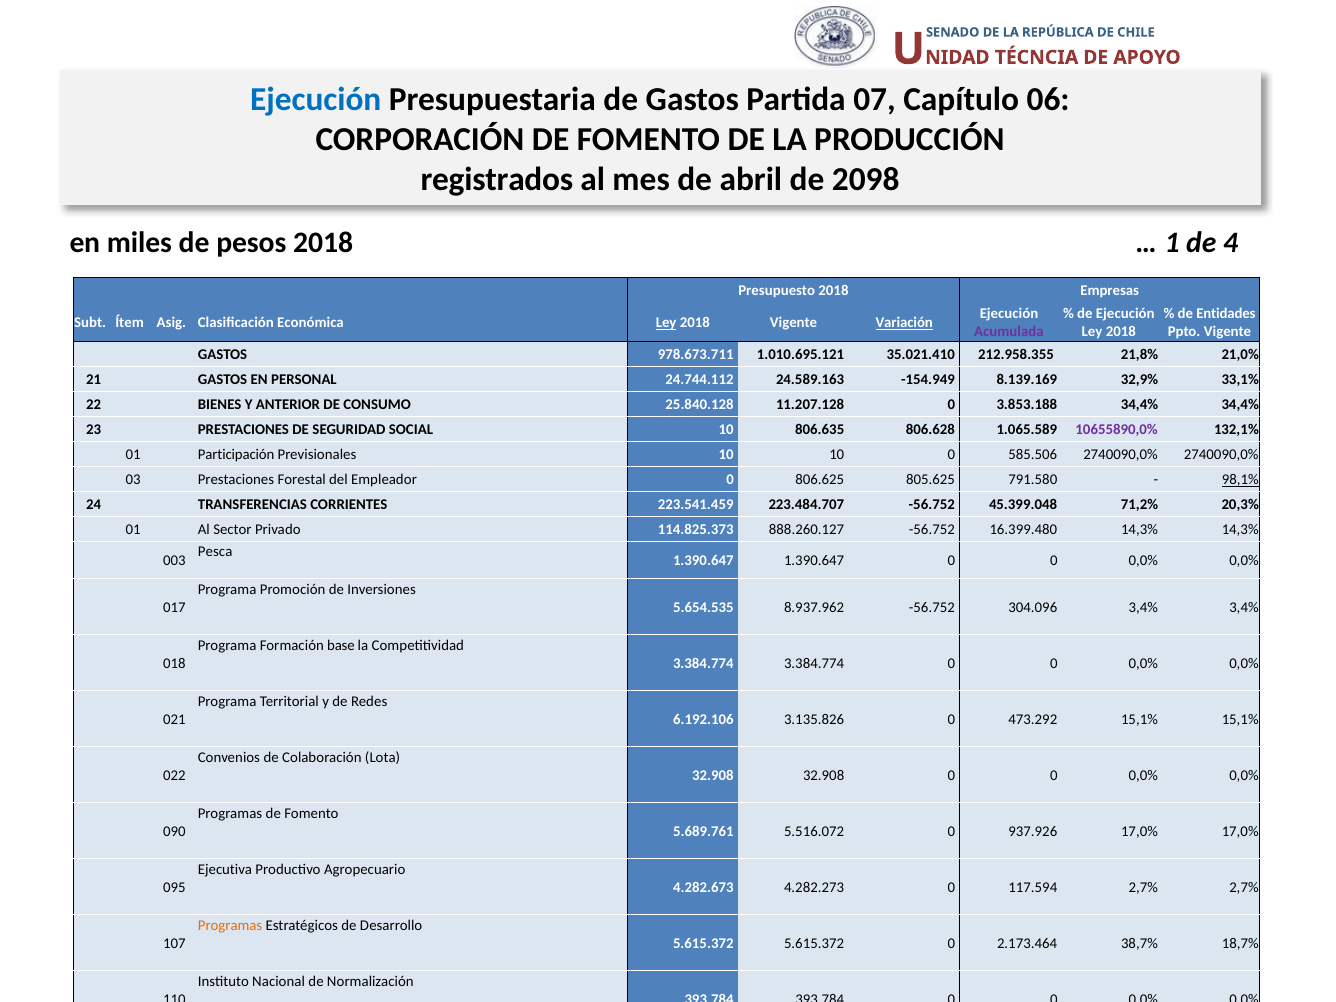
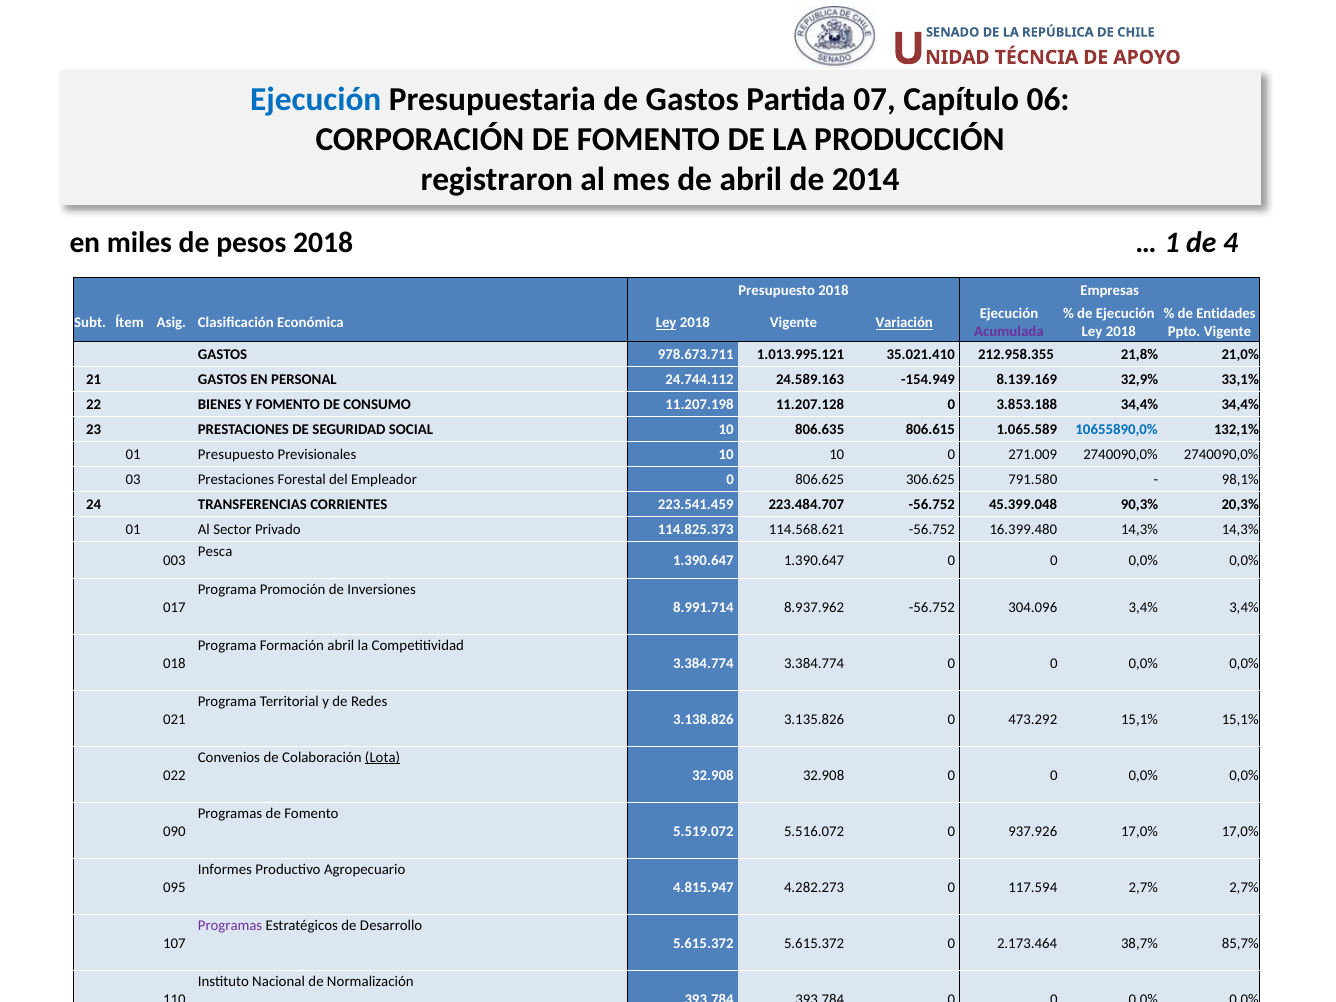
registrados: registrados -> registraron
2098: 2098 -> 2014
1.010.695.121: 1.010.695.121 -> 1.013.995.121
Y ANTERIOR: ANTERIOR -> FOMENTO
25.840.128: 25.840.128 -> 11.207.198
806.628: 806.628 -> 806.615
10655890,0% colour: purple -> blue
01 Participación: Participación -> Presupuesto
585.506: 585.506 -> 271.009
805.625: 805.625 -> 306.625
98,1% underline: present -> none
71,2%: 71,2% -> 90,3%
888.260.127: 888.260.127 -> 114.568.621
5.654.535: 5.654.535 -> 8.991.714
Formación base: base -> abril
6.192.106: 6.192.106 -> 3.138.826
Lota underline: none -> present
5.689.761: 5.689.761 -> 5.519.072
Ejecutiva at (225, 869): Ejecutiva -> Informes
4.282.673: 4.282.673 -> 4.815.947
Programas at (230, 925) colour: orange -> purple
18,7%: 18,7% -> 85,7%
